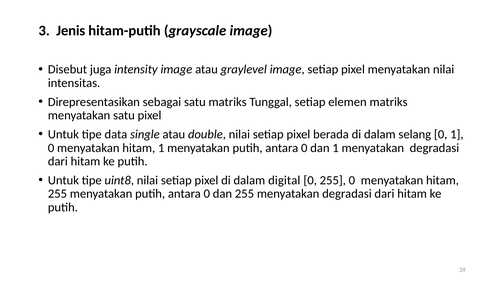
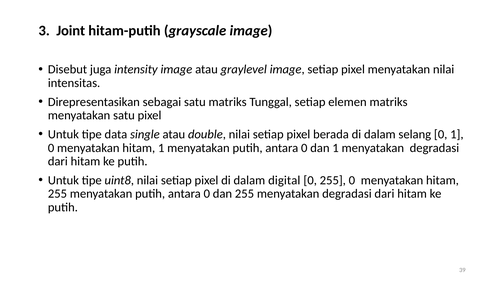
Jenis: Jenis -> Joint
